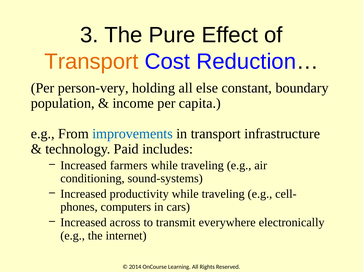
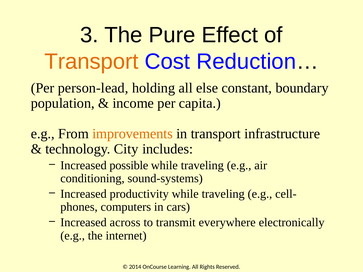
person-very: person-very -> person-lead
improvements colour: blue -> orange
Paid: Paid -> City
farmers: farmers -> possible
